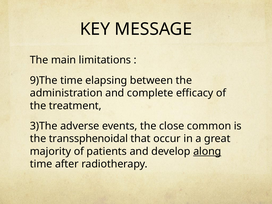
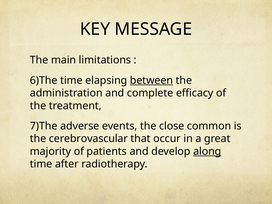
9)The: 9)The -> 6)The
between underline: none -> present
3)The: 3)The -> 7)The
transsphenoidal: transsphenoidal -> cerebrovascular
